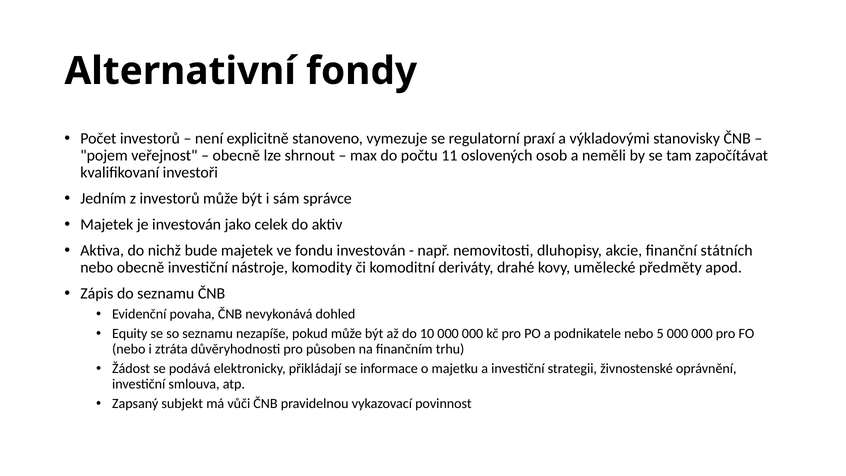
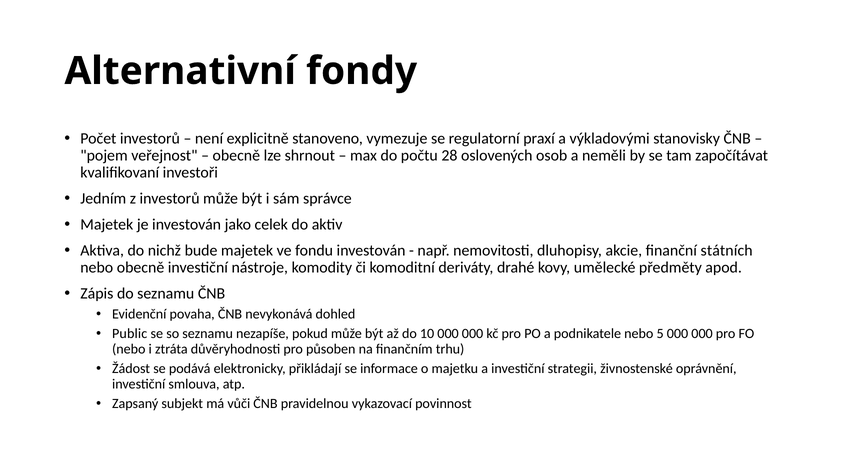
11: 11 -> 28
Equity: Equity -> Public
